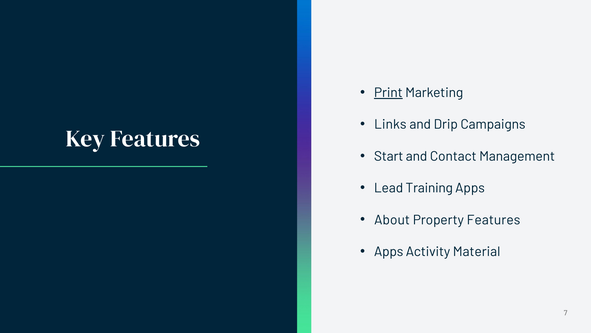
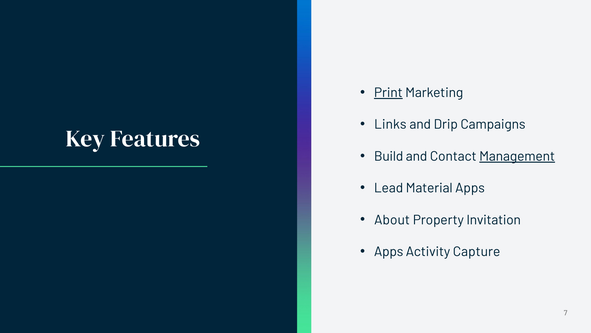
Start: Start -> Build
Management underline: none -> present
Training: Training -> Material
Property Features: Features -> Invitation
Material: Material -> Capture
